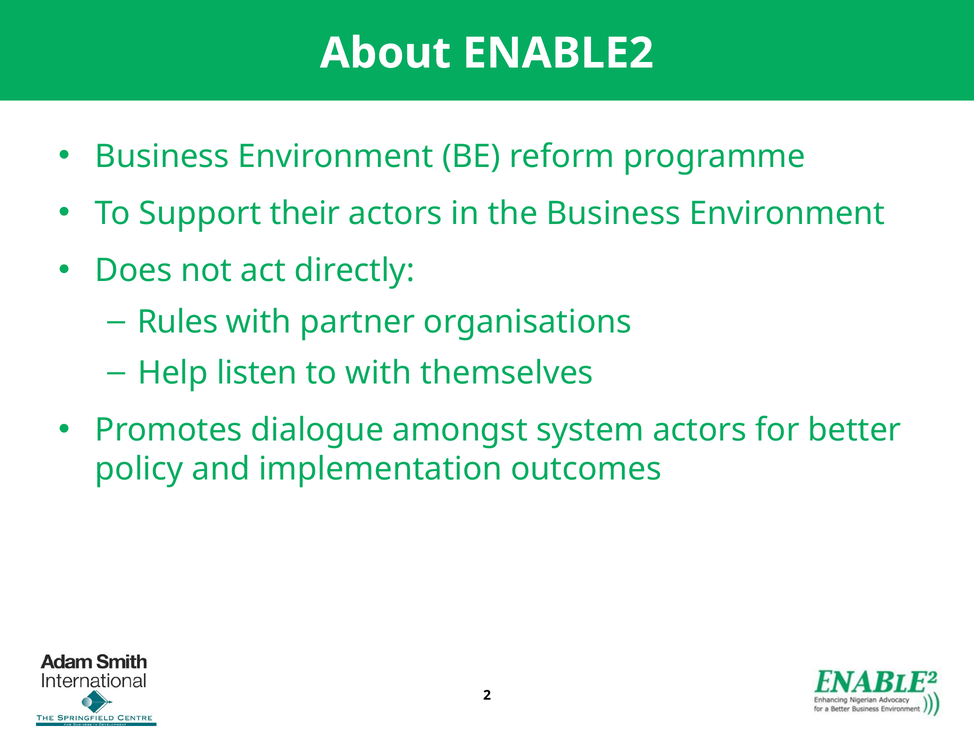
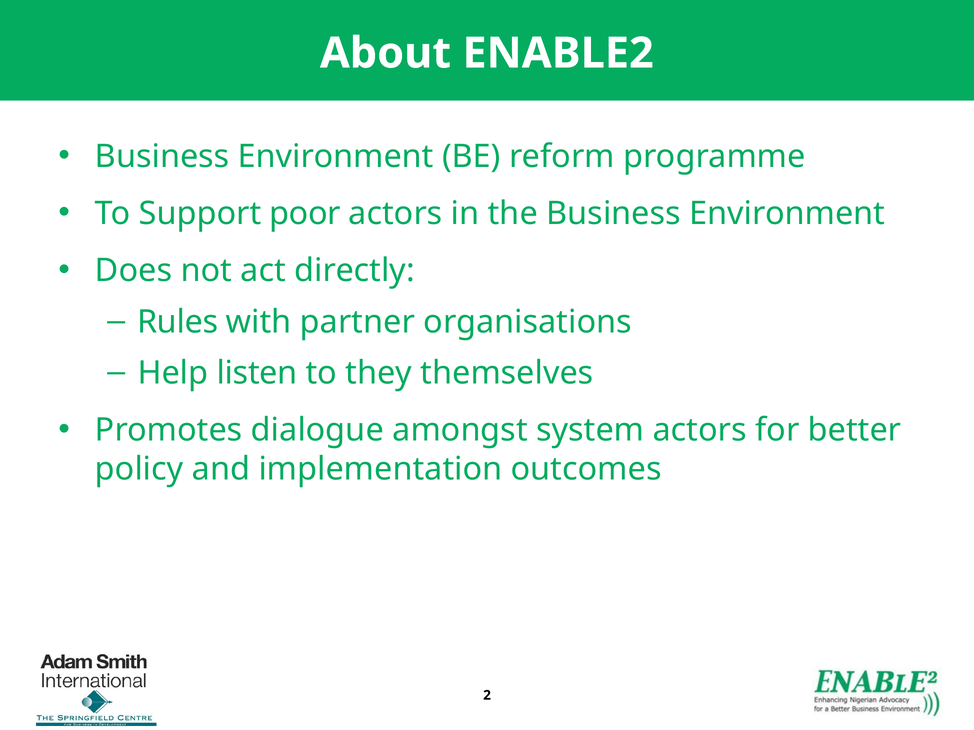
their: their -> poor
to with: with -> they
